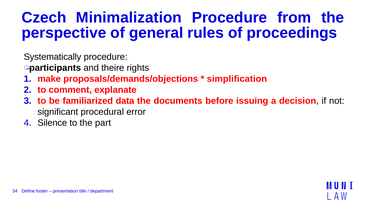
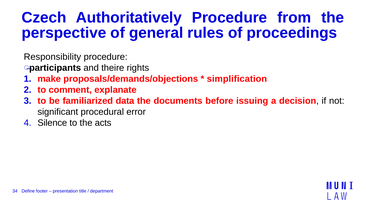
Minimalization: Minimalization -> Authoritatively
Systematically: Systematically -> Responsibility
part: part -> acts
